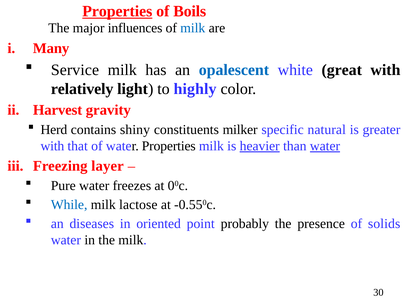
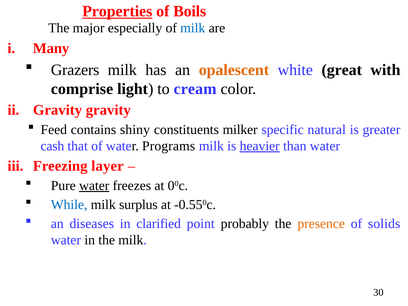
influences: influences -> especially
Service: Service -> Grazers
opalescent colour: blue -> orange
relatively: relatively -> comprise
highly: highly -> cream
Harvest at (58, 110): Harvest -> Gravity
Herd: Herd -> Feed
with at (52, 146): with -> cash
water Properties: Properties -> Programs
water at (325, 146) underline: present -> none
water at (94, 186) underline: none -> present
lactose: lactose -> surplus
oriented: oriented -> clarified
presence colour: black -> orange
